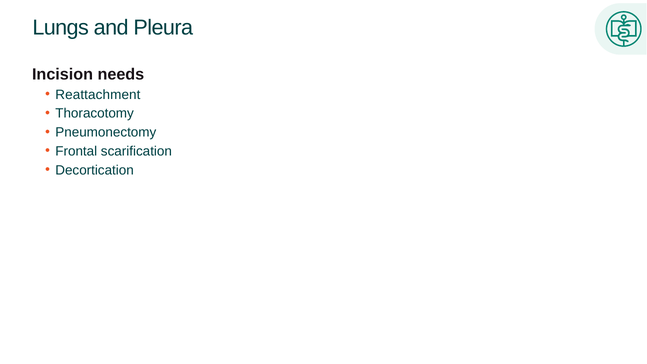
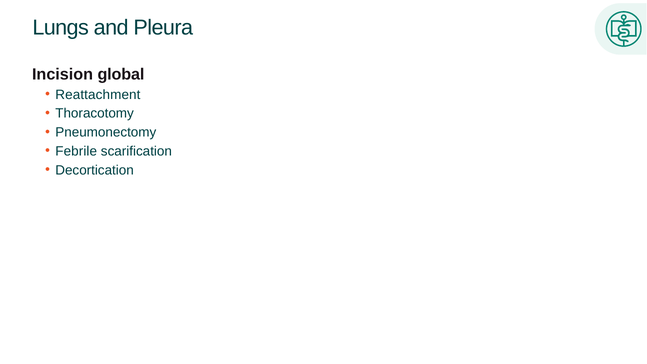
needs: needs -> global
Frontal: Frontal -> Febrile
